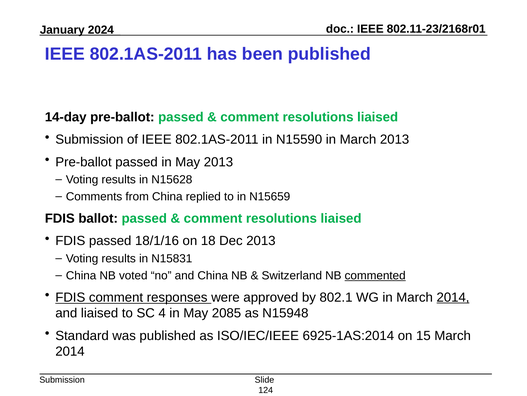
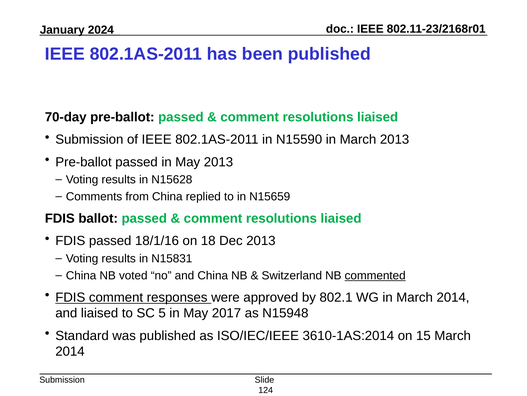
14-day: 14-day -> 70-day
2014 at (453, 297) underline: present -> none
4: 4 -> 5
2085: 2085 -> 2017
6925-1AS:2014: 6925-1AS:2014 -> 3610-1AS:2014
